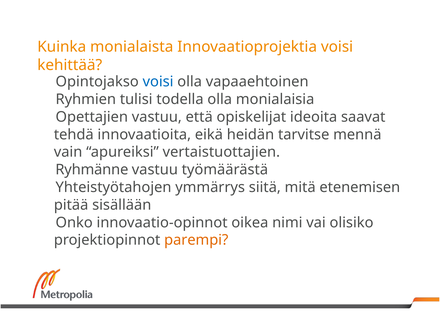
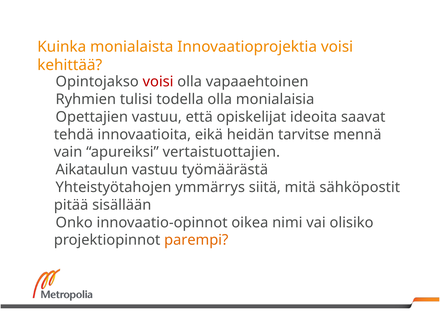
voisi at (158, 82) colour: blue -> red
Ryhmänne: Ryhmänne -> Aikataulun
etenemisen: etenemisen -> sähköpostit
